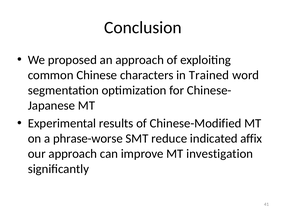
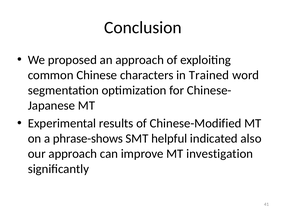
phrase-worse: phrase-worse -> phrase-shows
reduce: reduce -> helpful
affix: affix -> also
